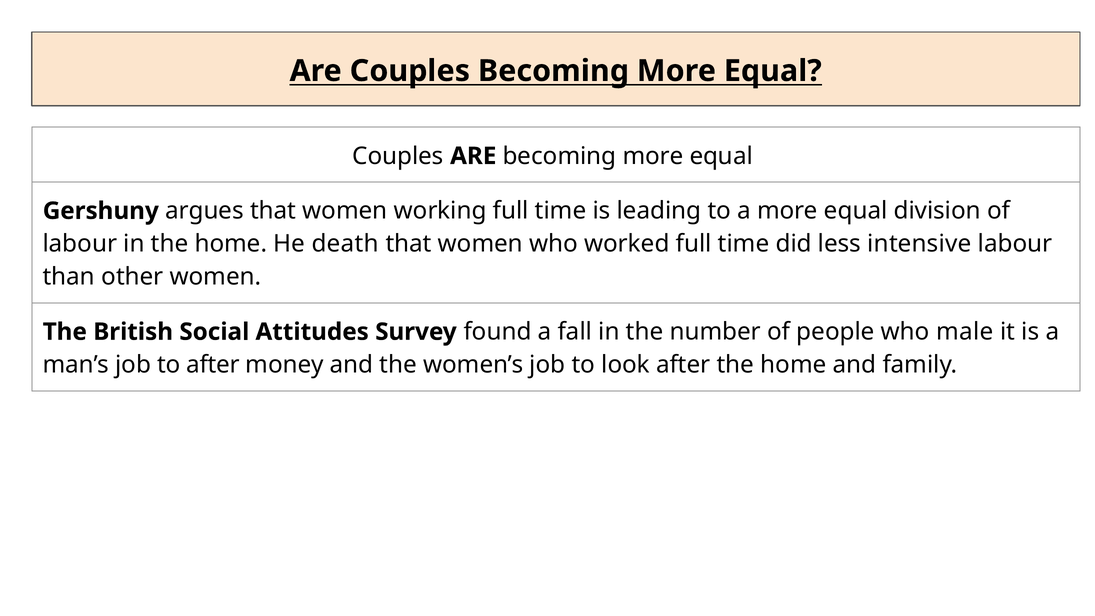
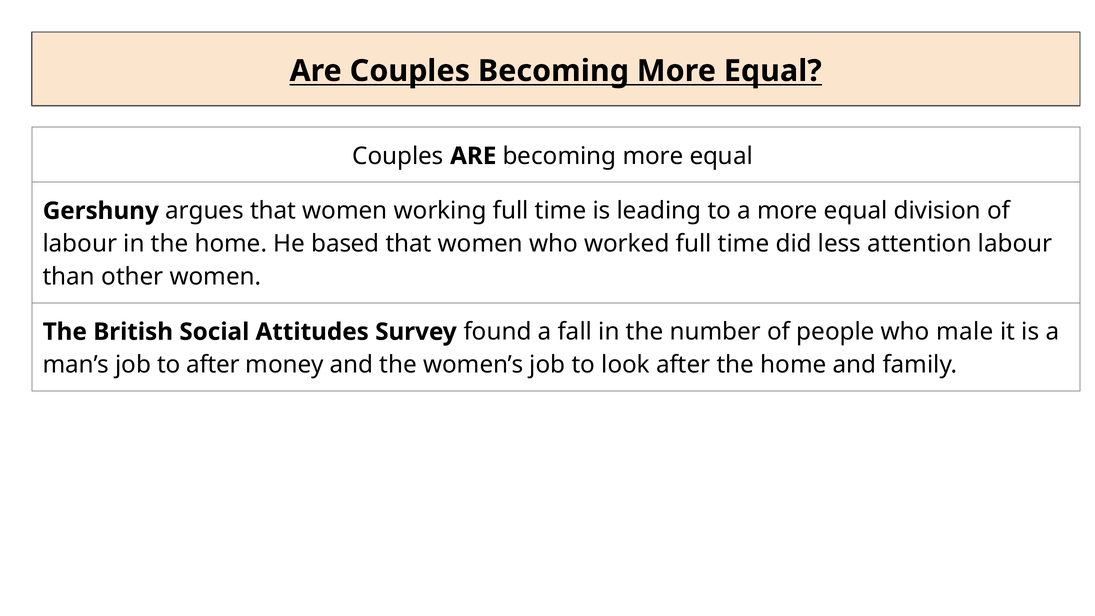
death: death -> based
intensive: intensive -> attention
